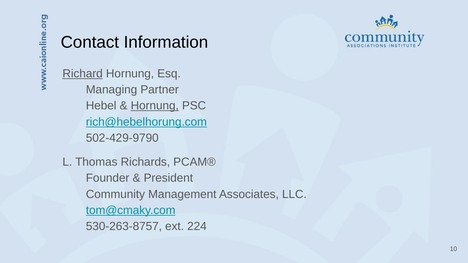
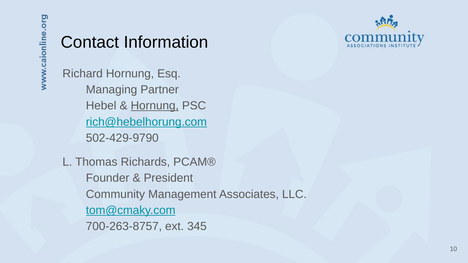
Richard underline: present -> none
530-263-8757: 530-263-8757 -> 700-263-8757
224: 224 -> 345
